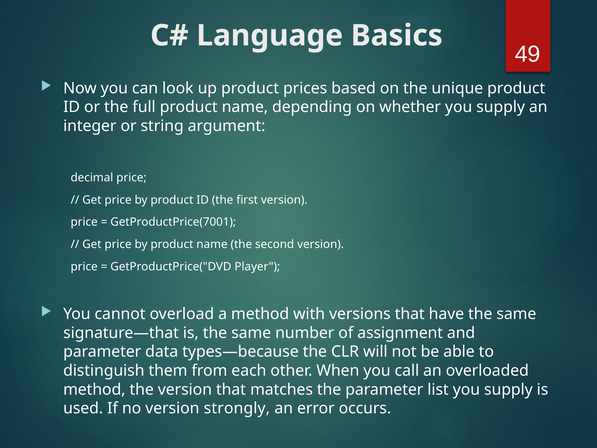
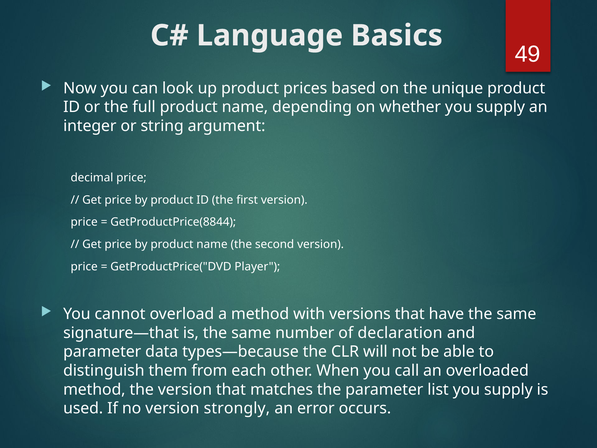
GetProductPrice(7001: GetProductPrice(7001 -> GetProductPrice(8844
assignment: assignment -> declaration
